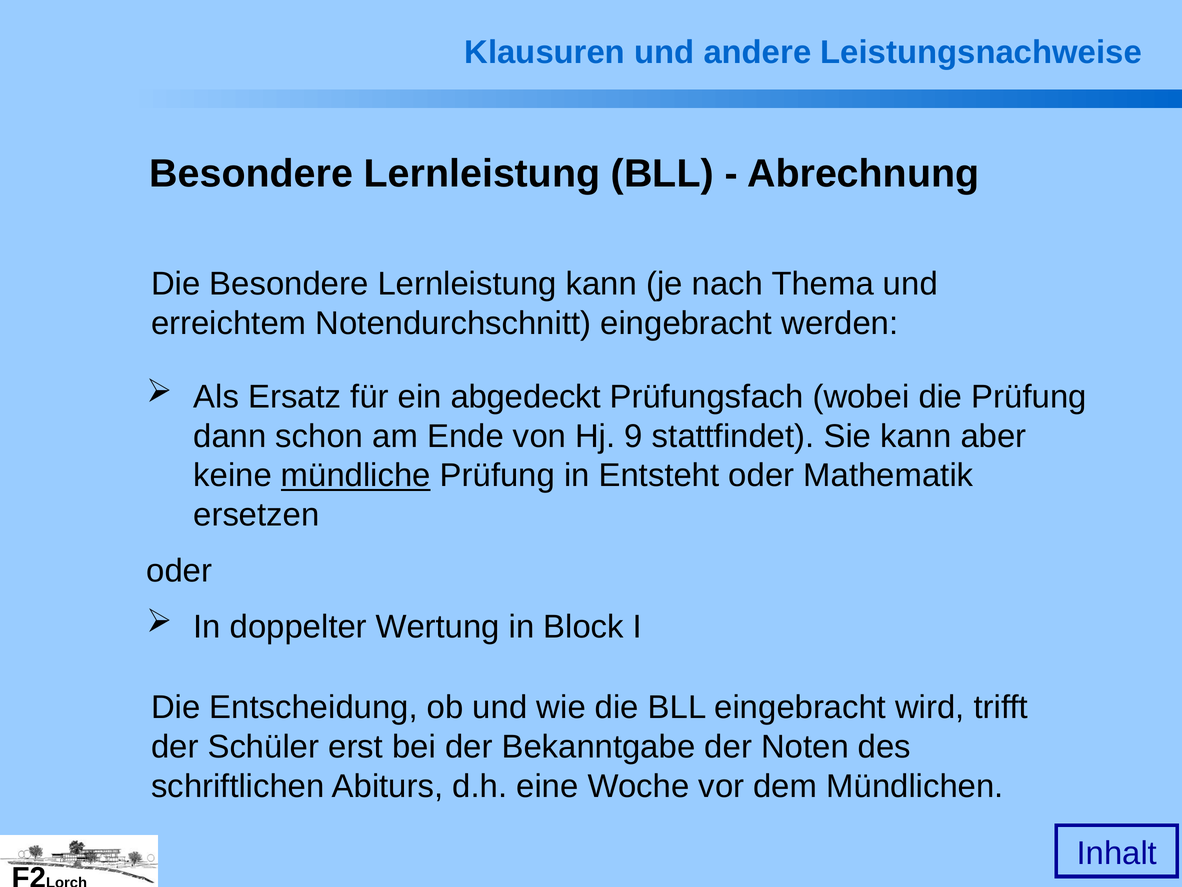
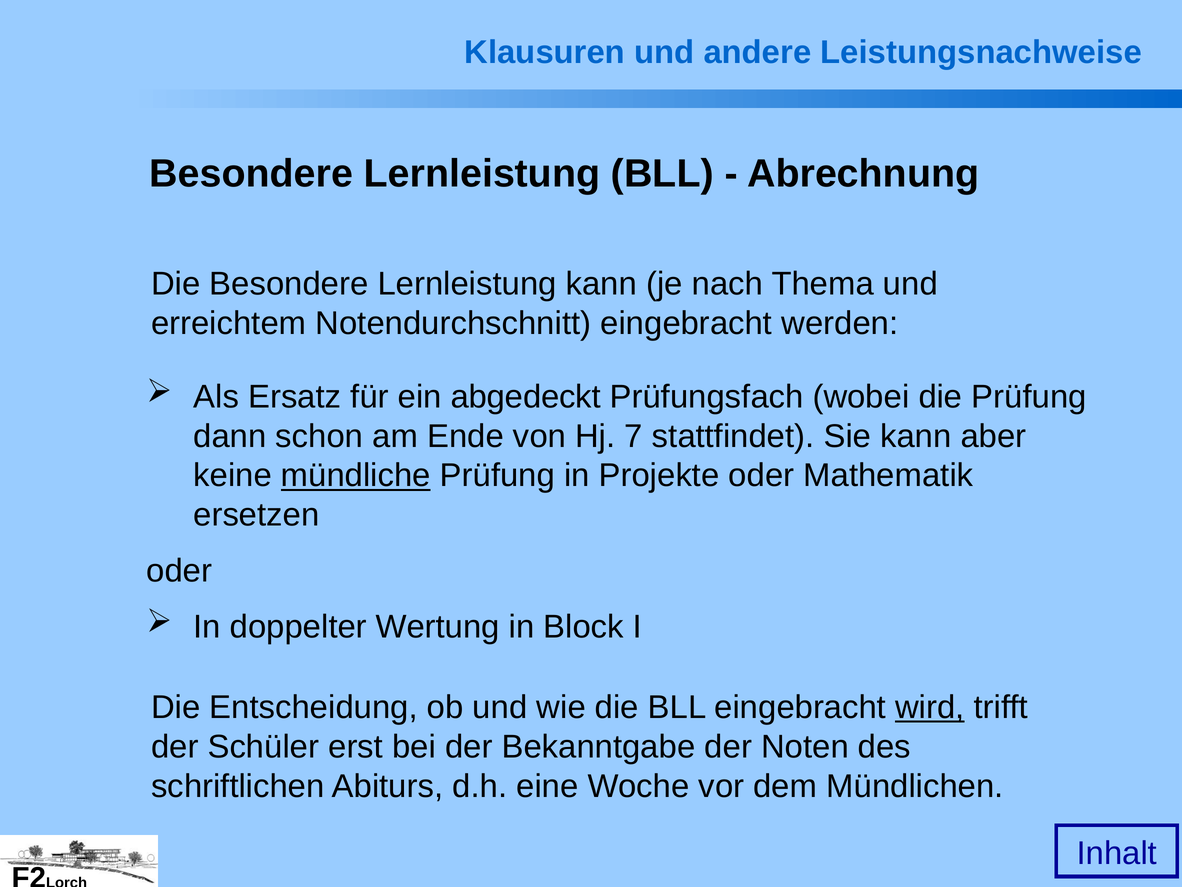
9: 9 -> 7
Entsteht: Entsteht -> Projekte
wird underline: none -> present
